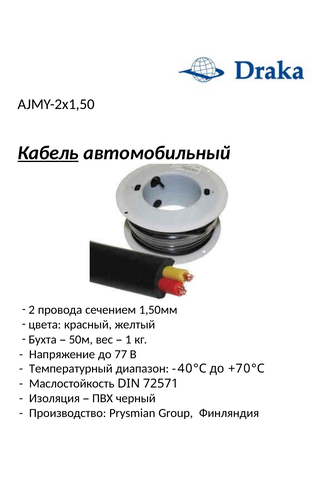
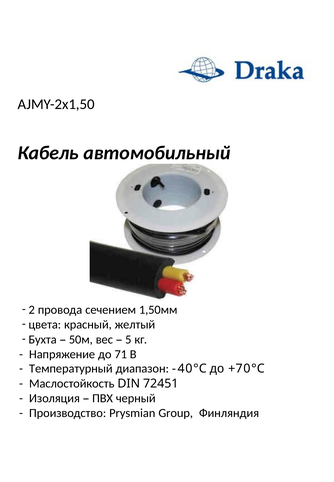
Кабель underline: present -> none
1: 1 -> 5
77: 77 -> 71
72571: 72571 -> 72451
